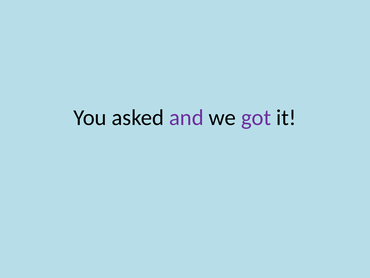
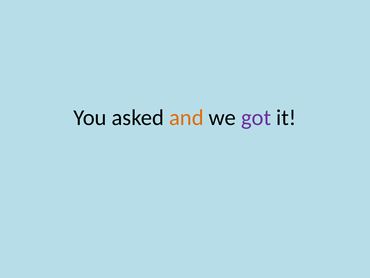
and colour: purple -> orange
